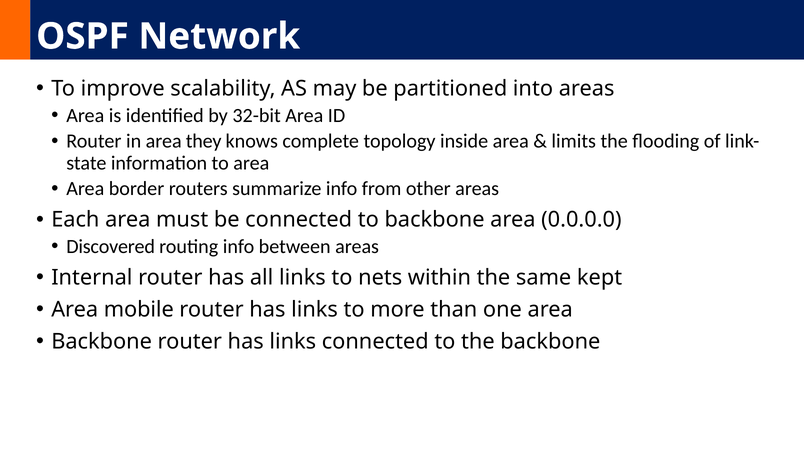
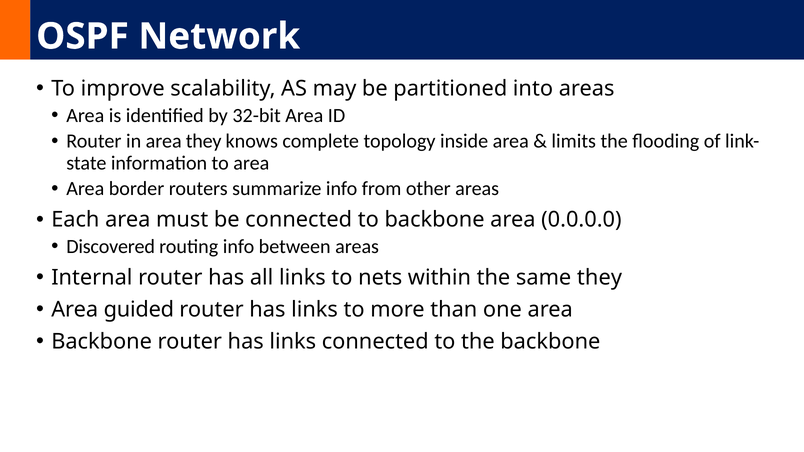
same kept: kept -> they
mobile: mobile -> guided
